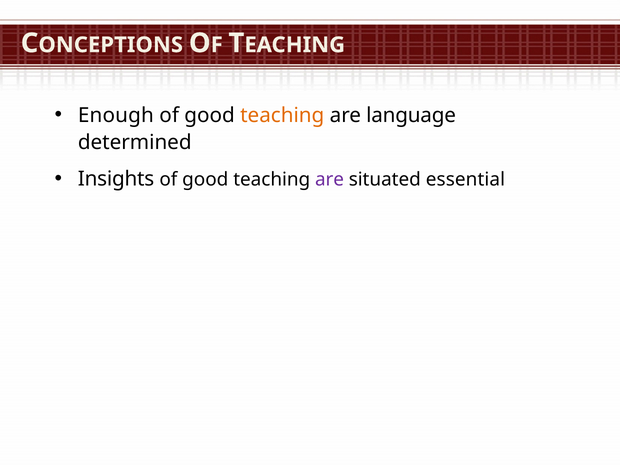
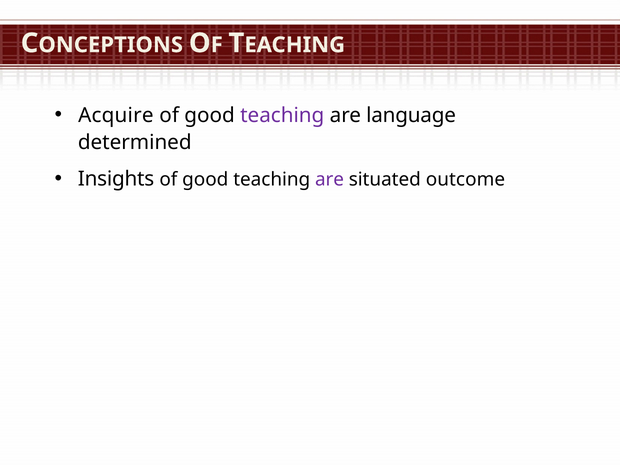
Enough: Enough -> Acquire
teaching at (282, 115) colour: orange -> purple
essential: essential -> outcome
